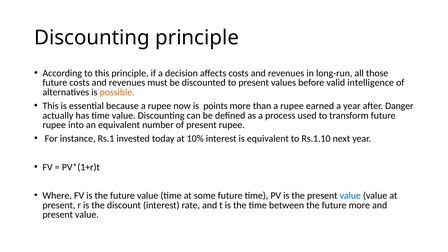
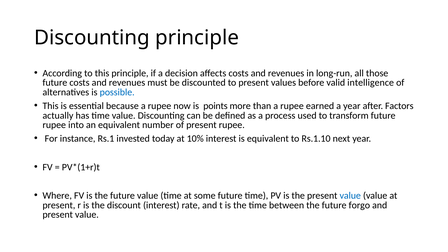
possible colour: orange -> blue
Danger: Danger -> Factors
future more: more -> forgo
